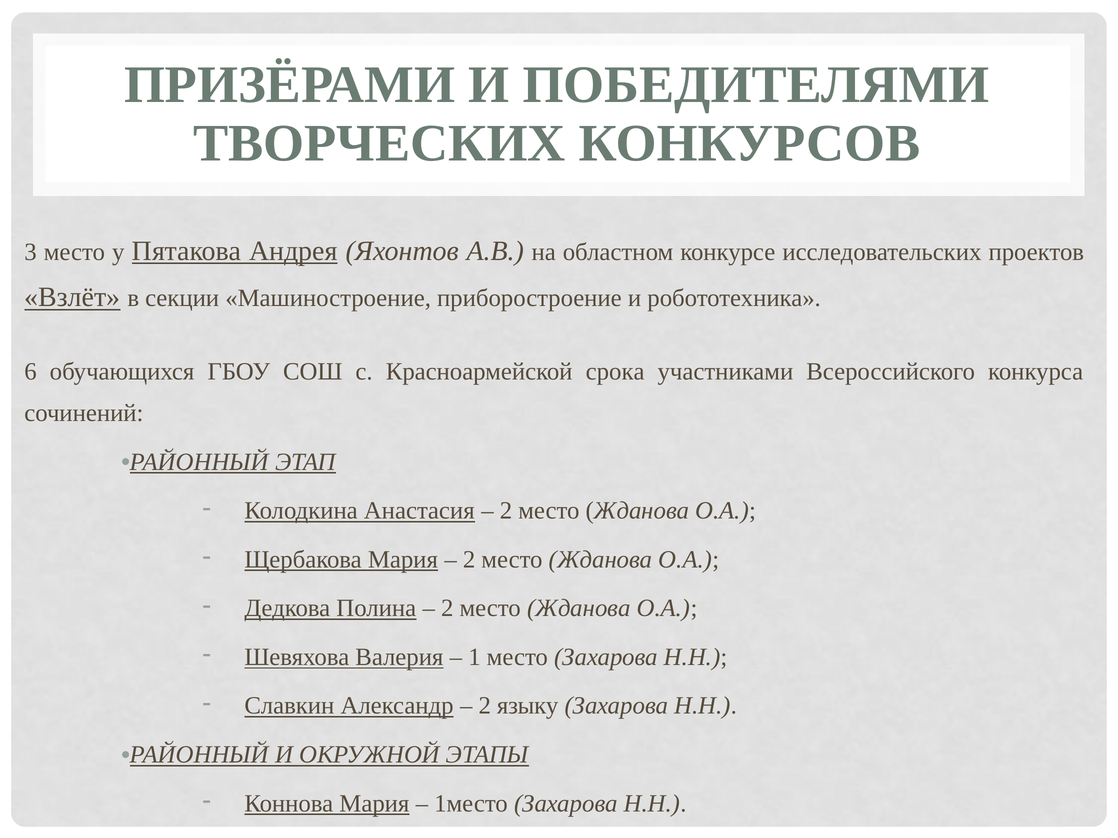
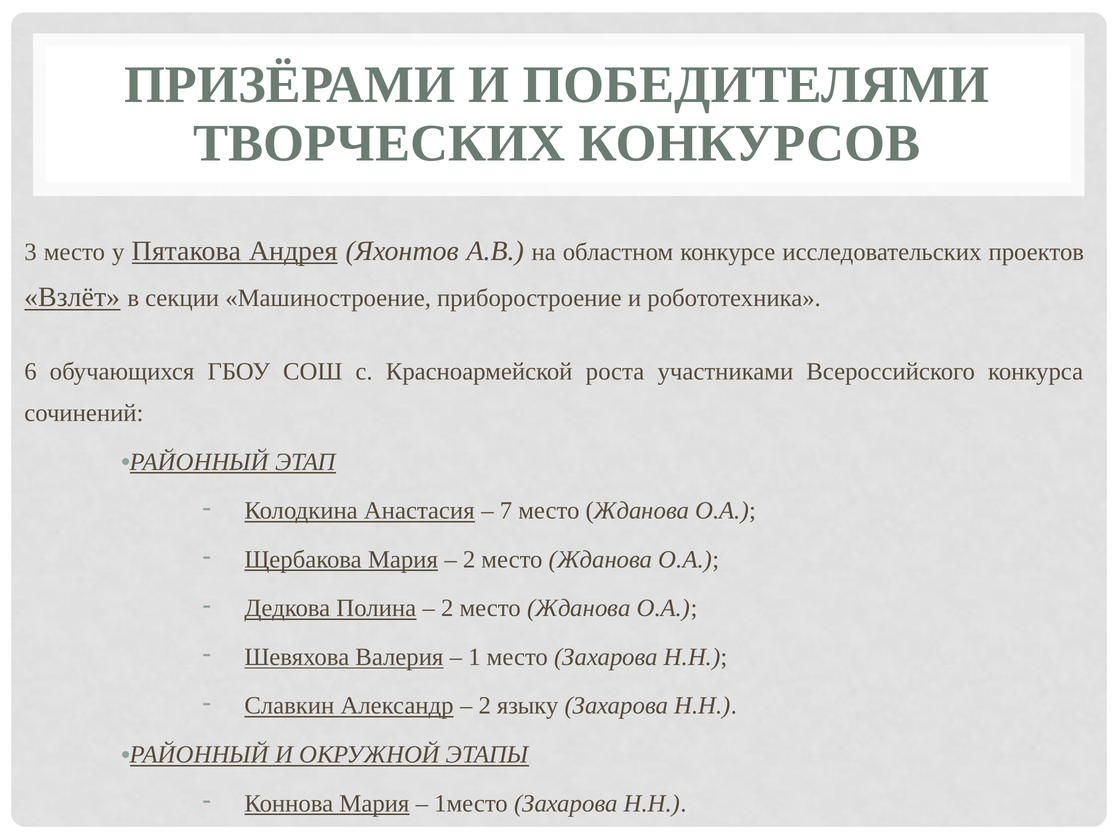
срока: срока -> роста
2 at (506, 511): 2 -> 7
